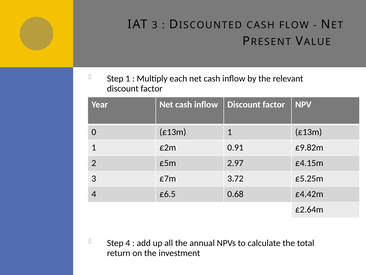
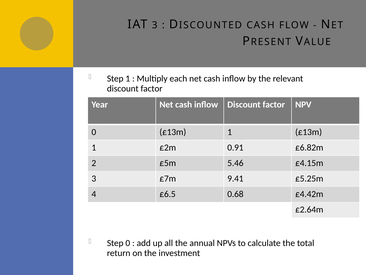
£9.82m: £9.82m -> £6.82m
2.97: 2.97 -> 5.46
3.72: 3.72 -> 9.41
Step 4: 4 -> 0
